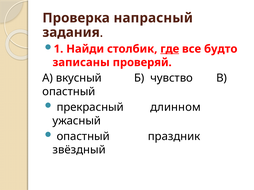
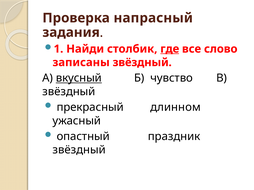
будто: будто -> слово
записаны проверяй: проверяй -> звёздный
вкусный underline: none -> present
опастный at (69, 92): опастный -> звёздный
